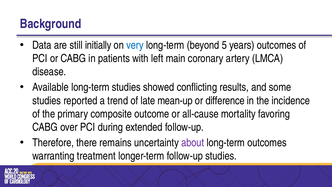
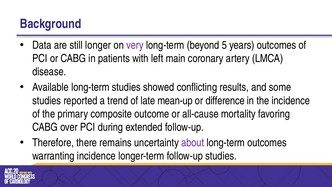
initially: initially -> longer
very colour: blue -> purple
warranting treatment: treatment -> incidence
